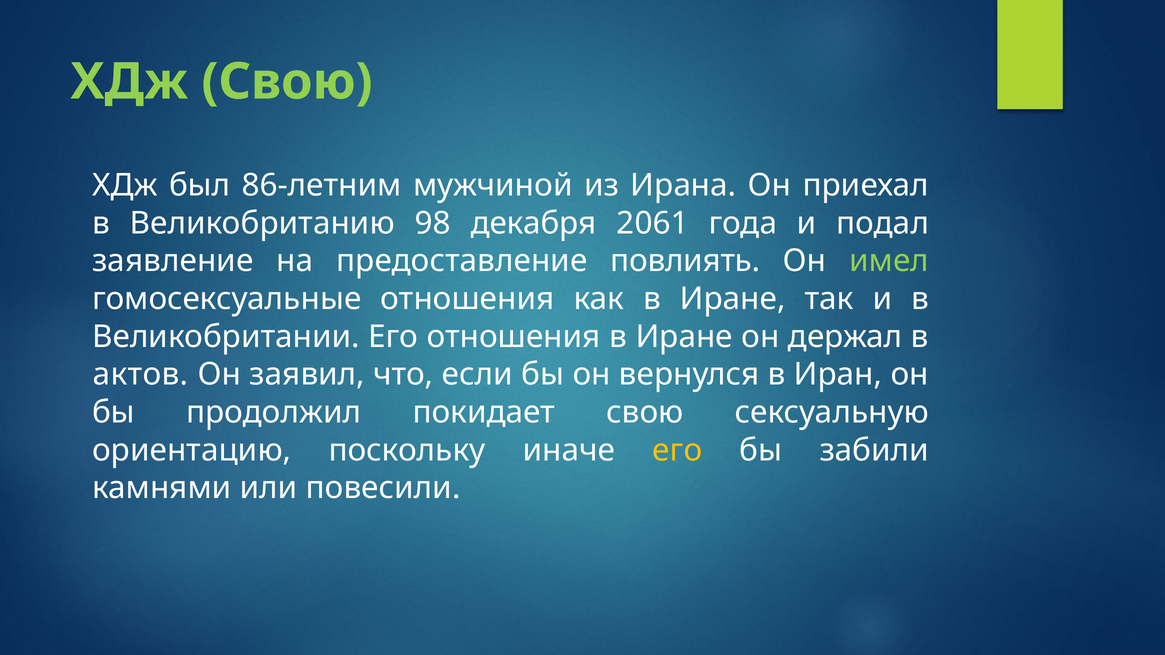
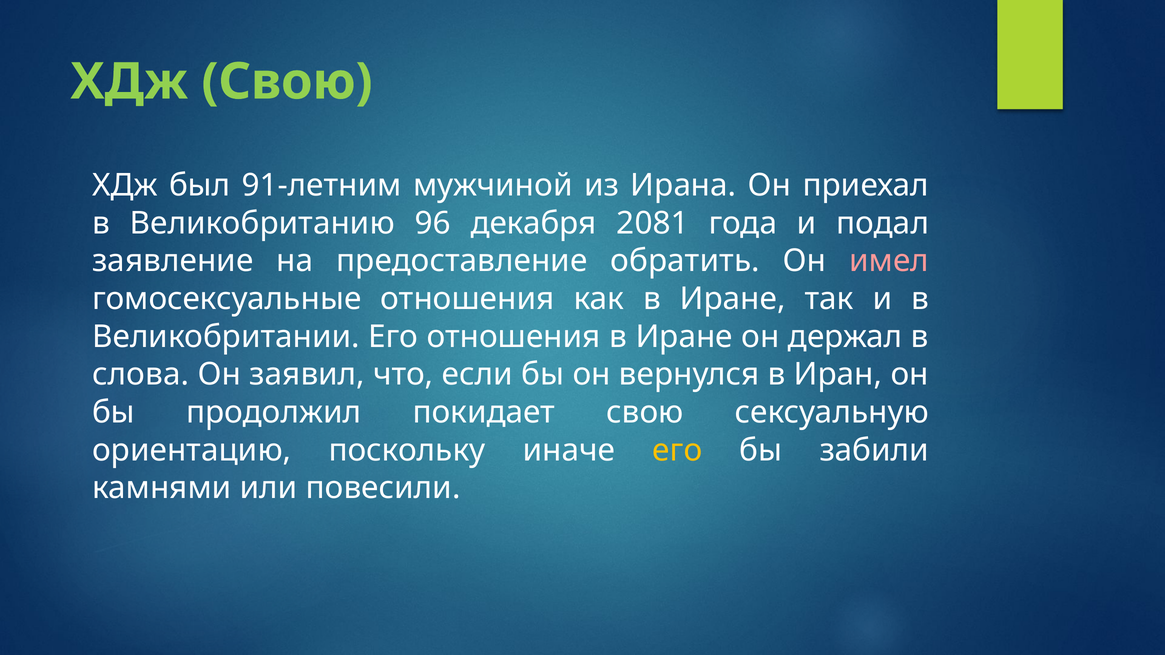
86-летним: 86-летним -> 91-летним
98: 98 -> 96
2061: 2061 -> 2081
повлиять: повлиять -> обратить
имел colour: light green -> pink
актов: актов -> слова
